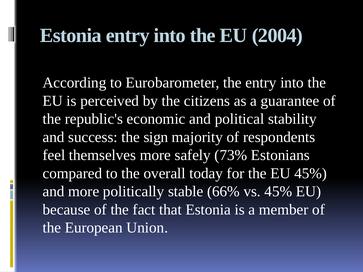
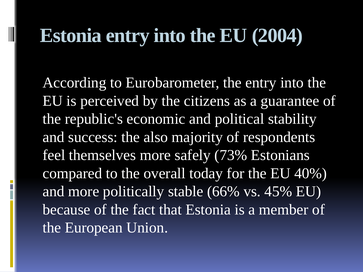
sign: sign -> also
EU 45%: 45% -> 40%
